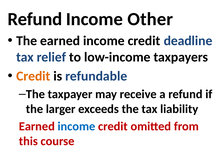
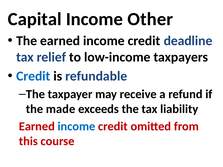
Refund at (35, 19): Refund -> Capital
Credit at (33, 76) colour: orange -> blue
larger: larger -> made
